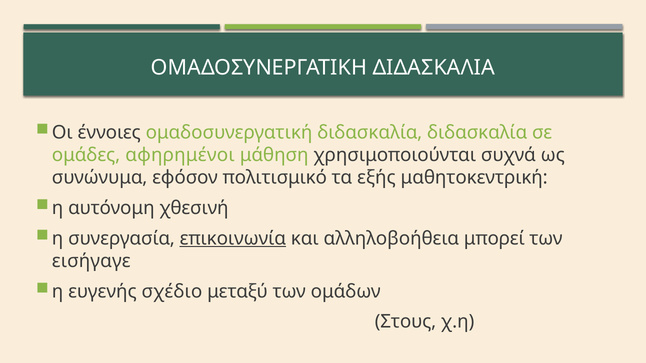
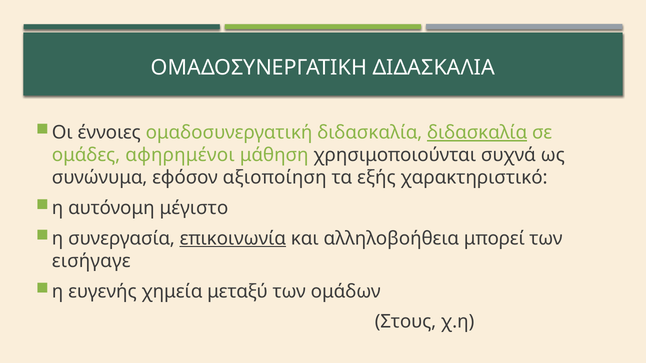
διδασκαλία at (477, 133) underline: none -> present
πολιτισμικό: πολιτισμικό -> αξιοποίηση
μαθητοκεντρική: μαθητοκεντρική -> χαρακτηριστικό
χθεσινή: χθεσινή -> μέγιστο
σχέδιο: σχέδιο -> χημεία
